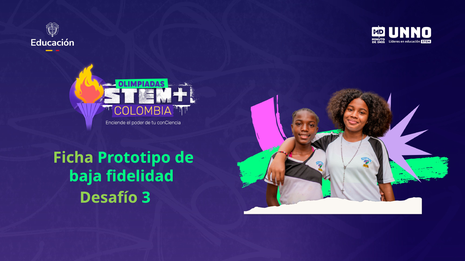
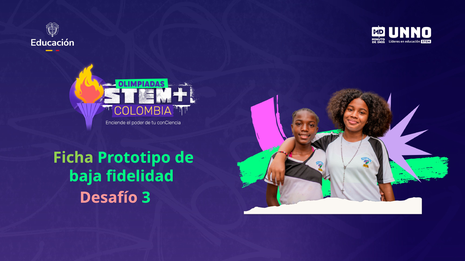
Desafío colour: light green -> pink
